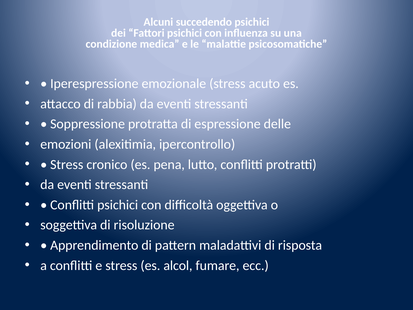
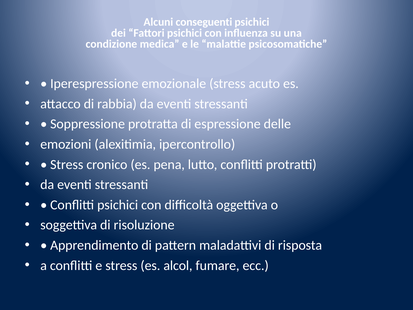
succedendo: succedendo -> conseguenti
